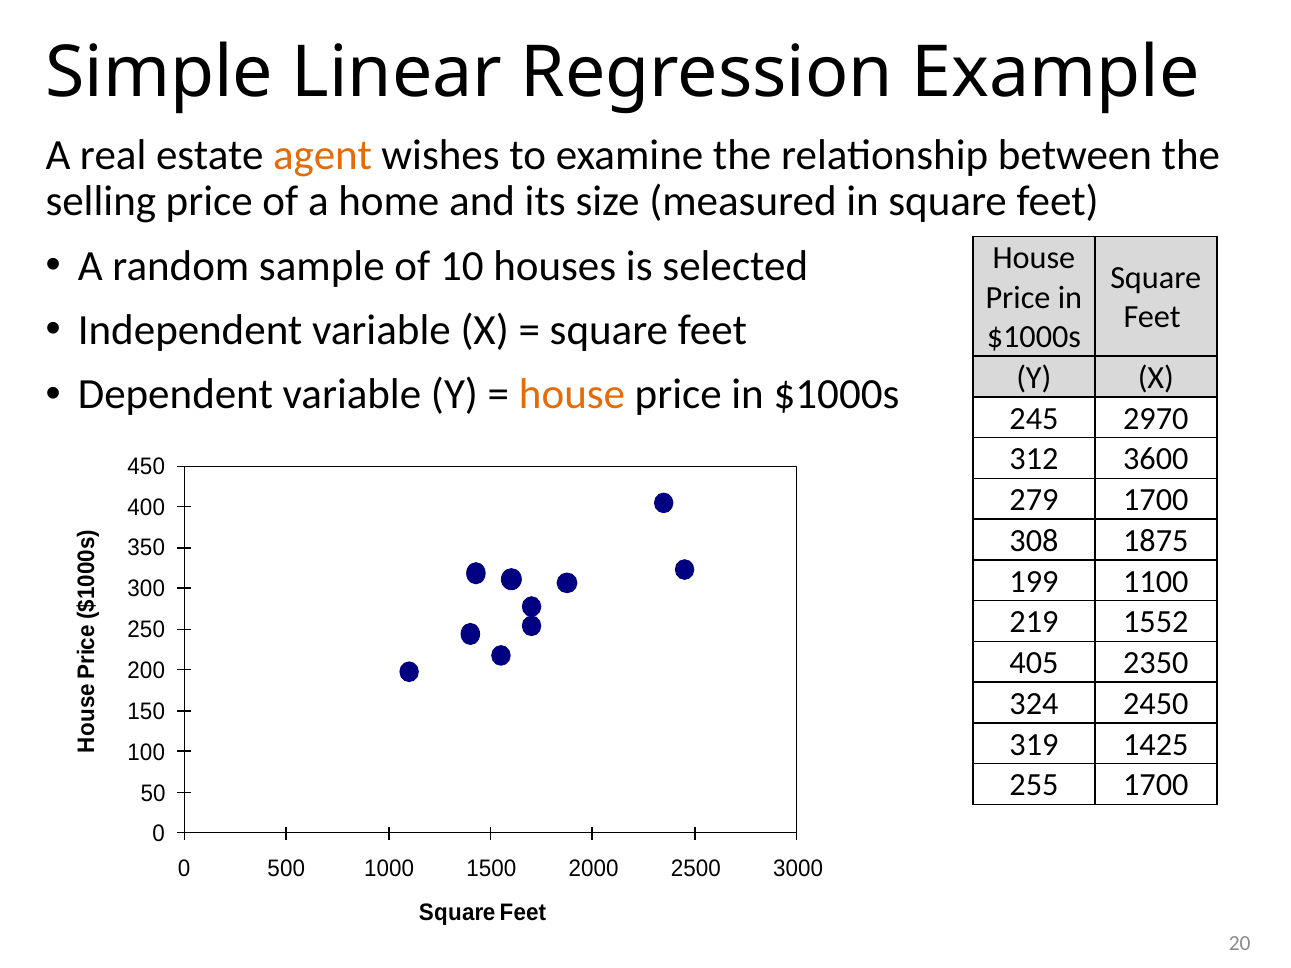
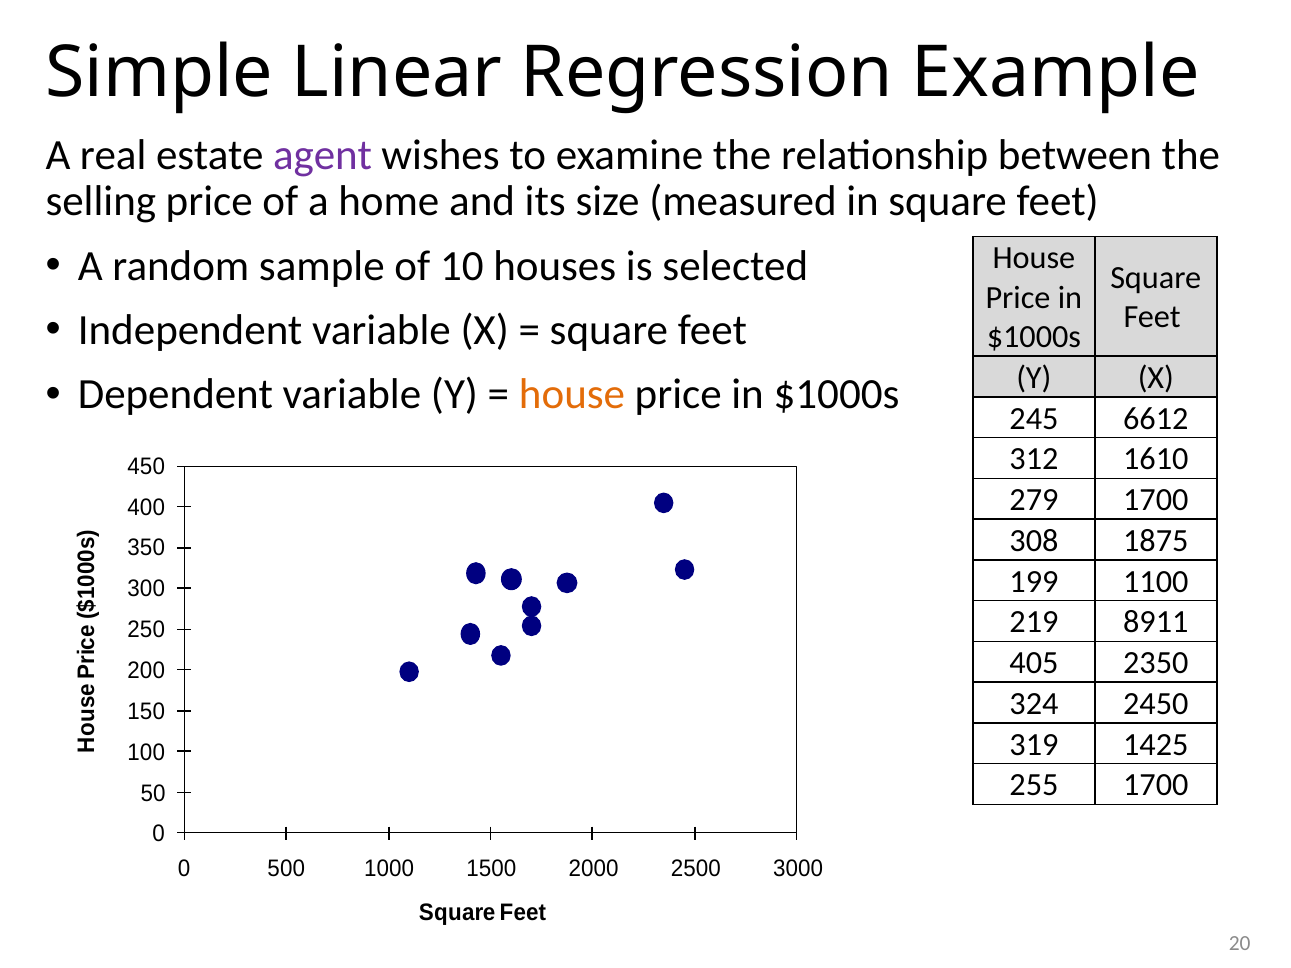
agent colour: orange -> purple
2970: 2970 -> 6612
3600: 3600 -> 1610
1552: 1552 -> 8911
